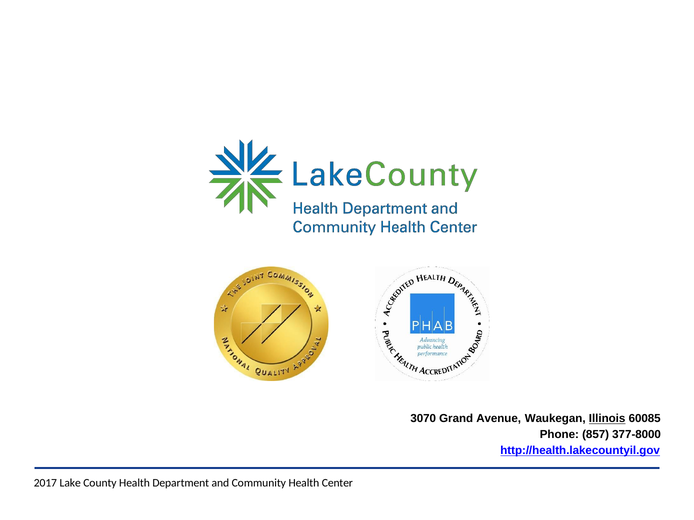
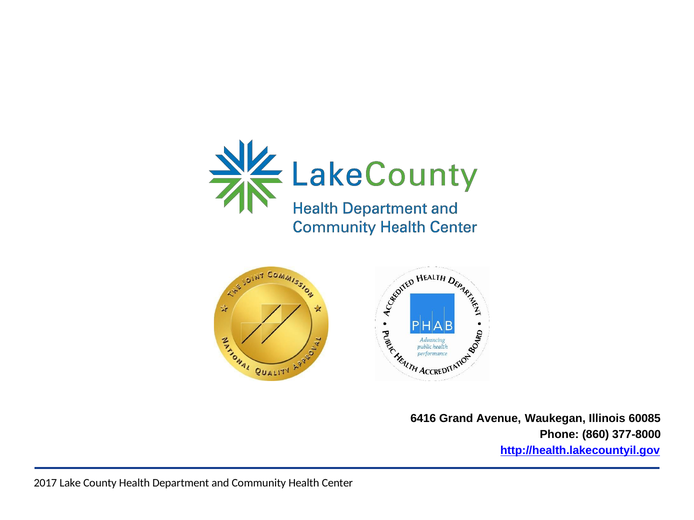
3070: 3070 -> 6416
Illinois underline: present -> none
857: 857 -> 860
